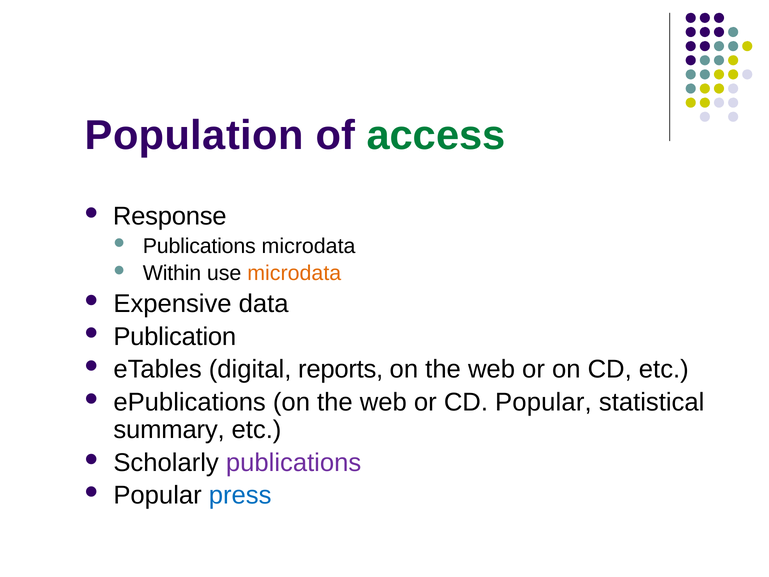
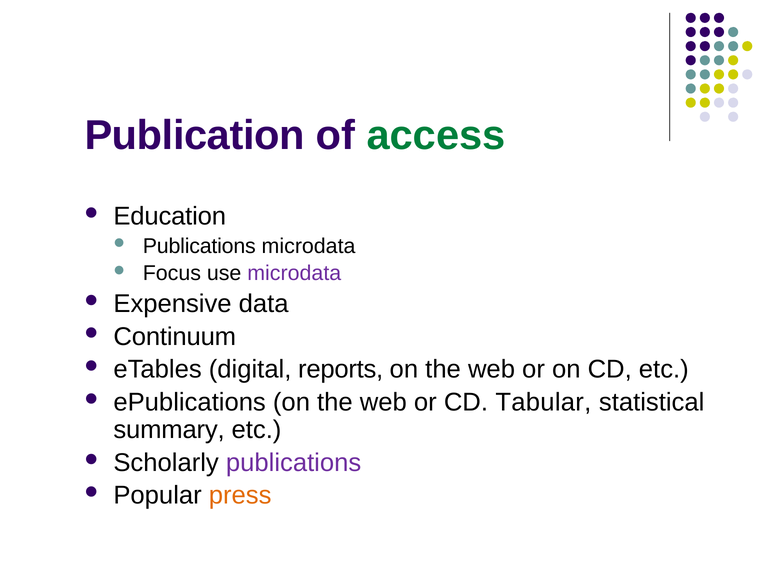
Population: Population -> Publication
Response: Response -> Education
Within: Within -> Focus
microdata at (294, 273) colour: orange -> purple
Publication: Publication -> Continuum
CD Popular: Popular -> Tabular
press colour: blue -> orange
